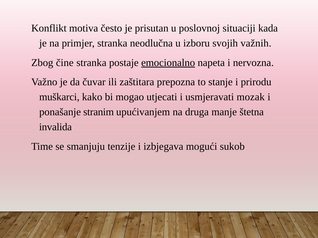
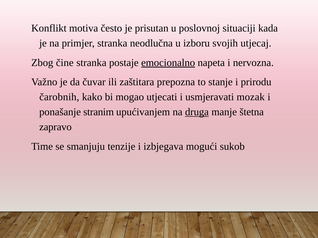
važnih: važnih -> utjecaj
muškarci: muškarci -> čarobnih
druga underline: none -> present
invalida: invalida -> zapravo
